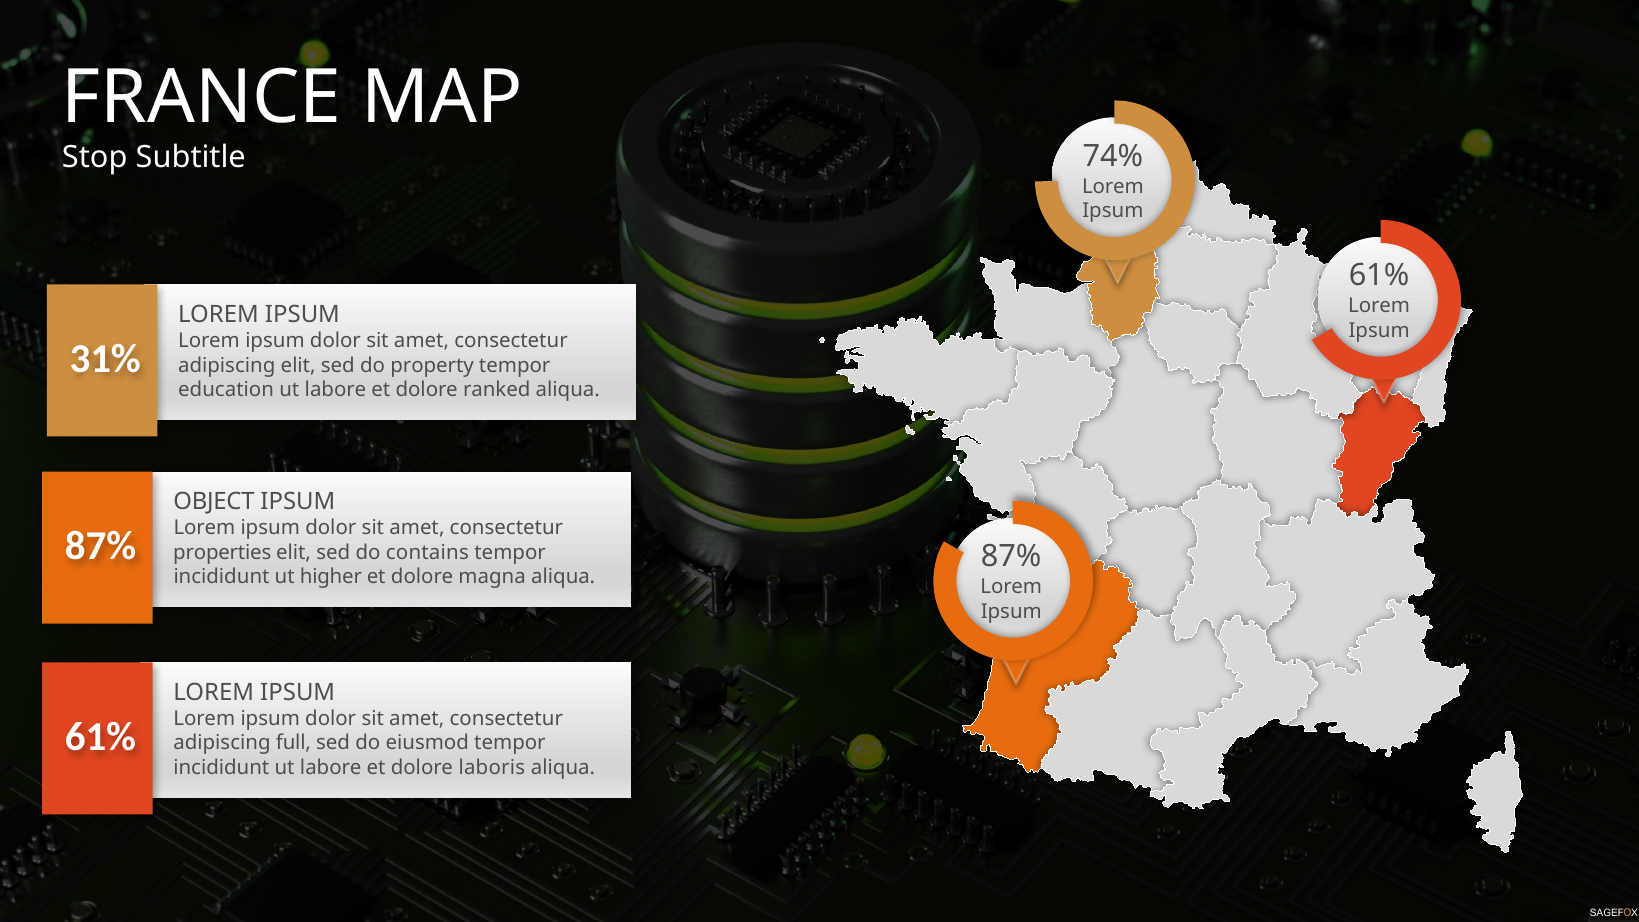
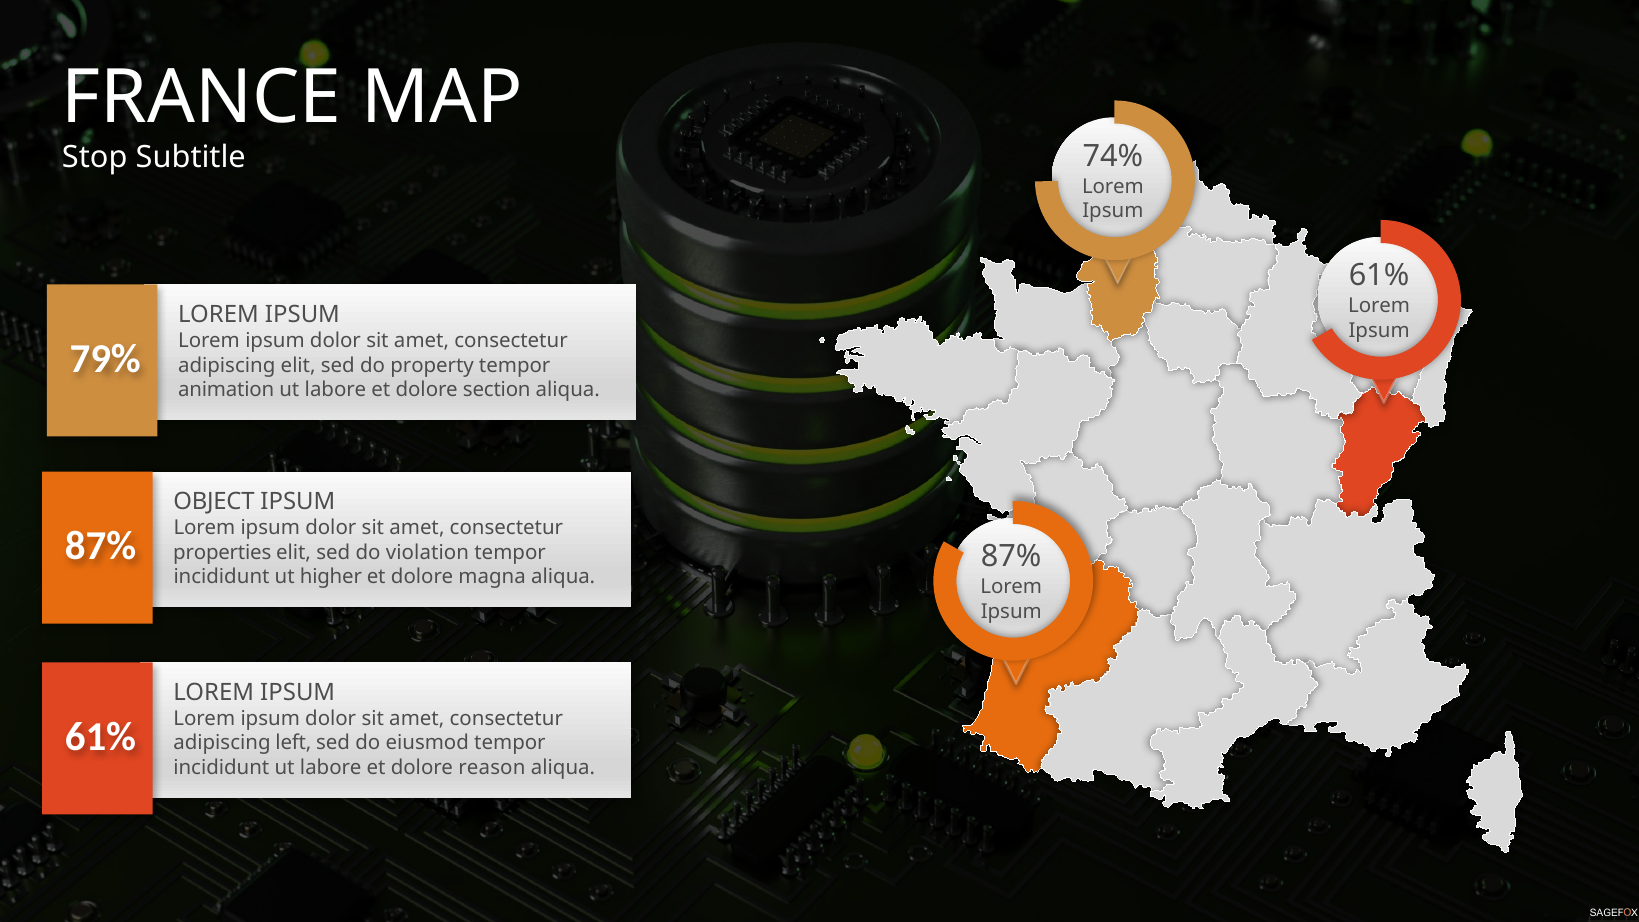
31%: 31% -> 79%
education: education -> animation
ranked: ranked -> section
contains: contains -> violation
full: full -> left
laboris: laboris -> reason
